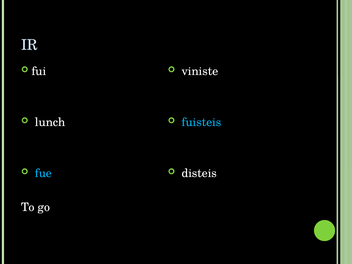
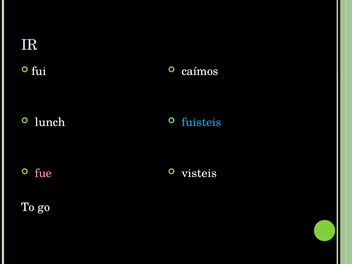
viniste: viniste -> caímos
fue colour: light blue -> pink
disteis: disteis -> visteis
